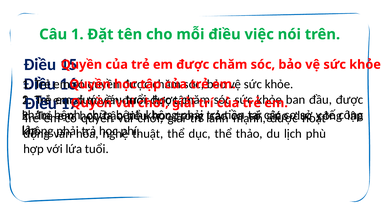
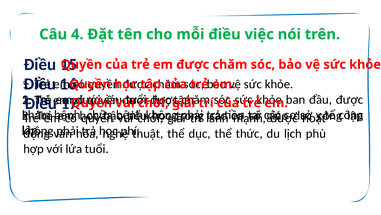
Câu 1: 1 -> 4
thảo: thảo -> thức
